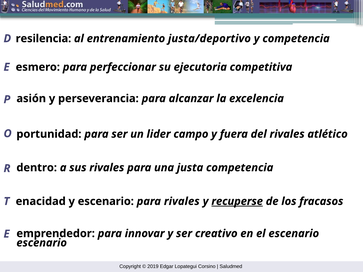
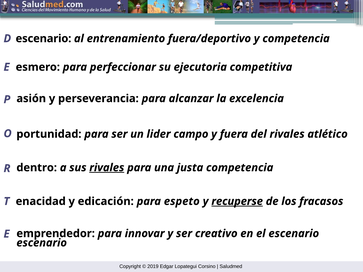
resilencia at (43, 39): resilencia -> escenario
justa/deportivo: justa/deportivo -> fuera/deportivo
rivales at (107, 168) underline: none -> present
y escenario: escenario -> edicación
para rivales: rivales -> espeto
